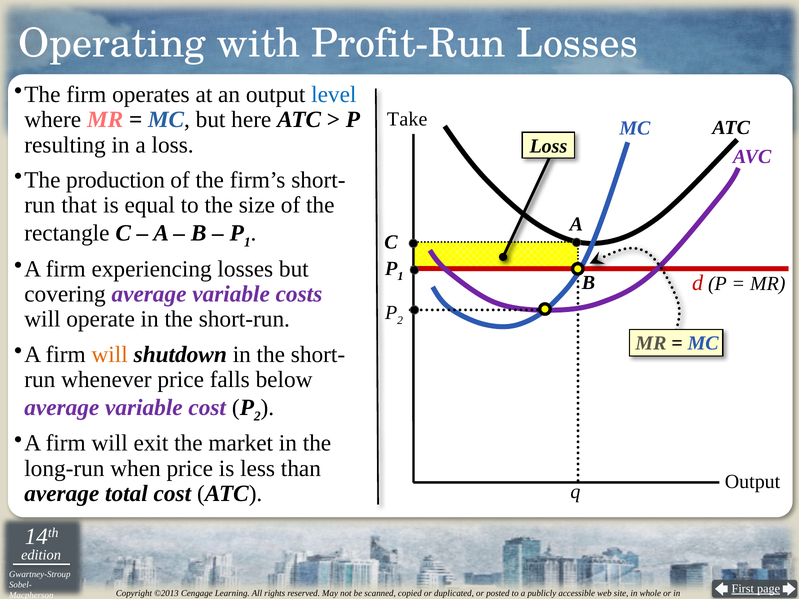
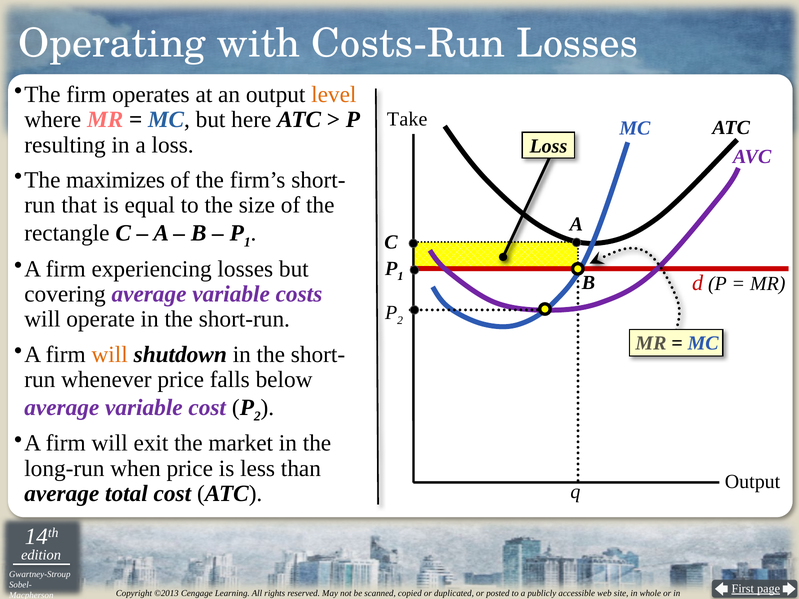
Profit-Run: Profit-Run -> Costs-Run
level colour: blue -> orange
production: production -> maximizes
